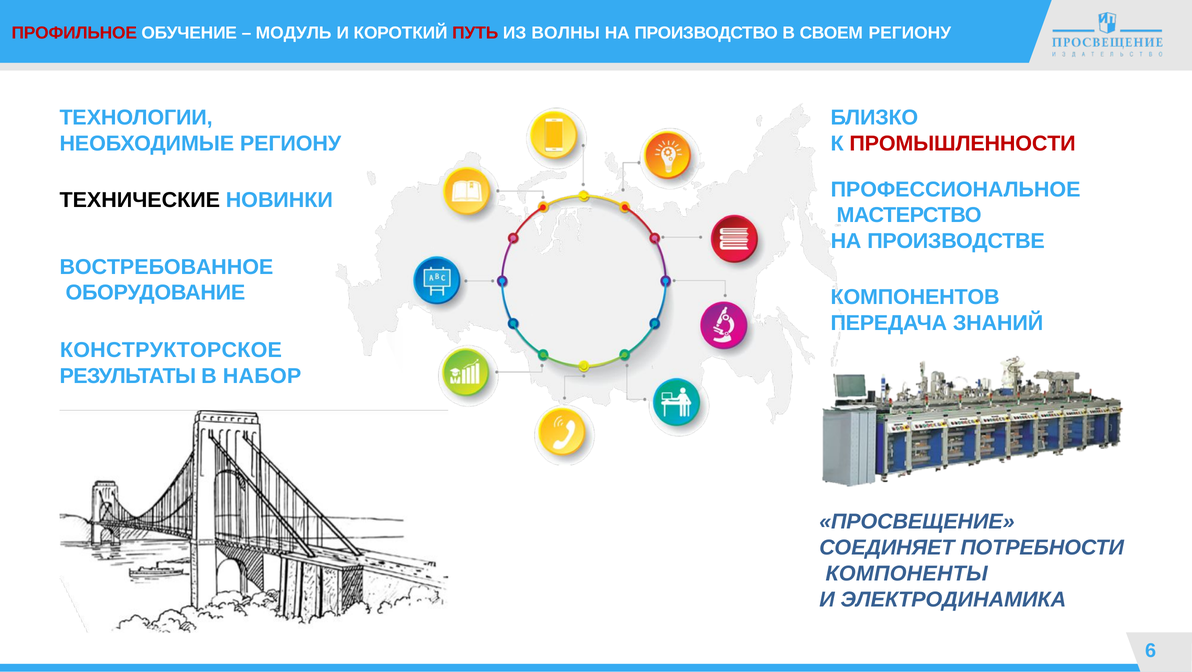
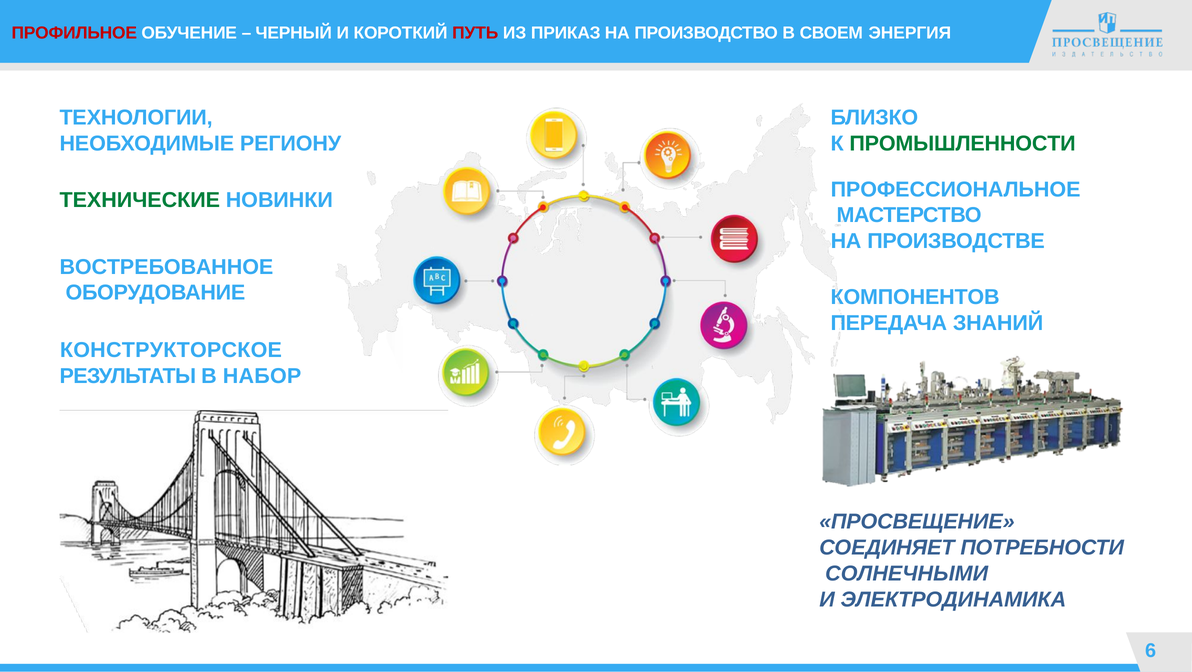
МОДУЛЬ: МОДУЛЬ -> ЧЕРНЫЙ
ВОЛНЫ: ВОЛНЫ -> ПРИКАЗ
СВОЕМ РЕГИОНУ: РЕГИОНУ -> ЭНЕРГИЯ
ПРОМЫШЛЕННОСТИ colour: red -> green
ТЕХНИЧЕСКИЕ colour: black -> green
КОМПОНЕНТЫ: КОМПОНЕНТЫ -> СОЛНЕЧНЫМИ
